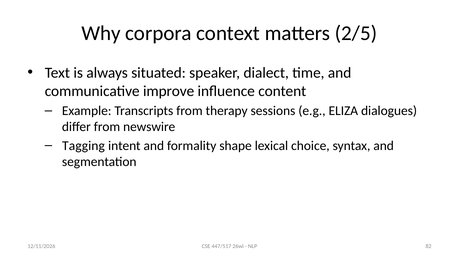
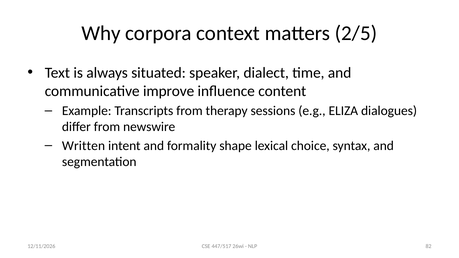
Tagging: Tagging -> Written
